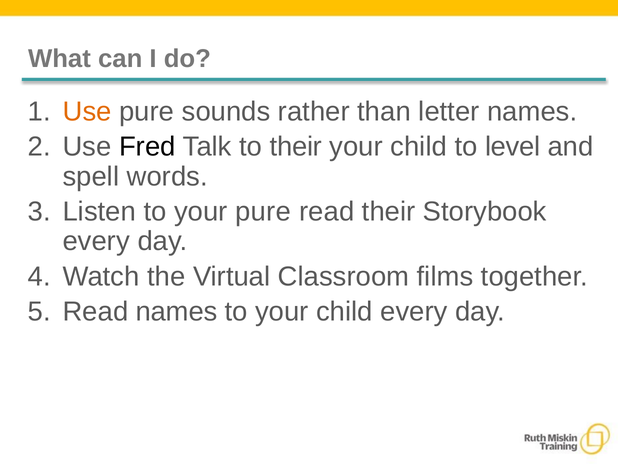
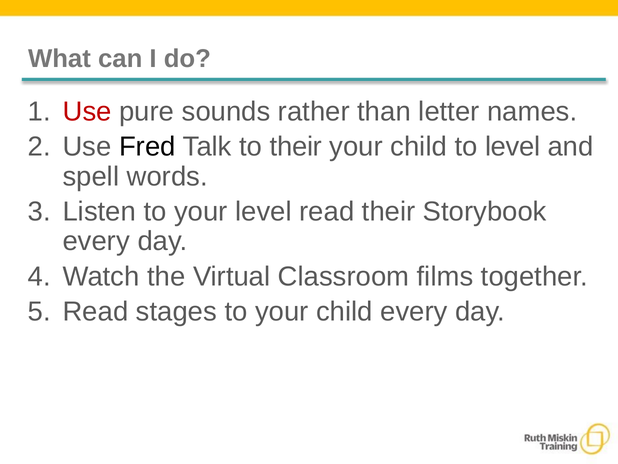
Use at (87, 111) colour: orange -> red
your pure: pure -> level
Read names: names -> stages
